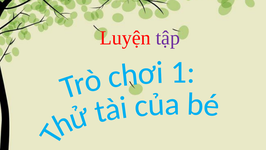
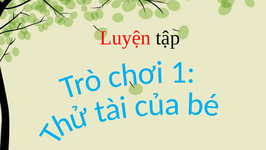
tập colour: purple -> black
